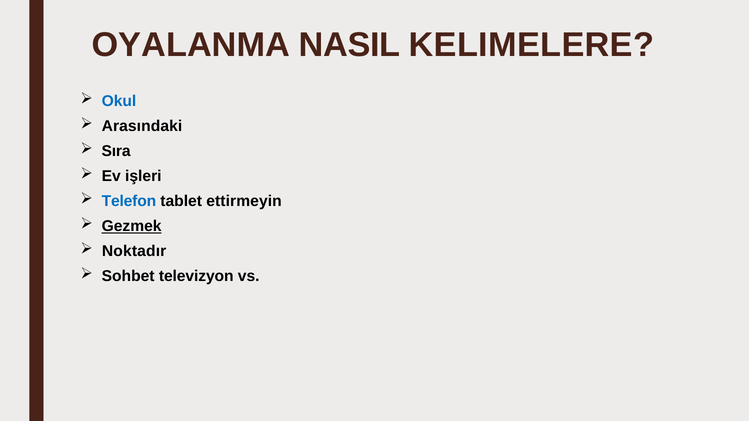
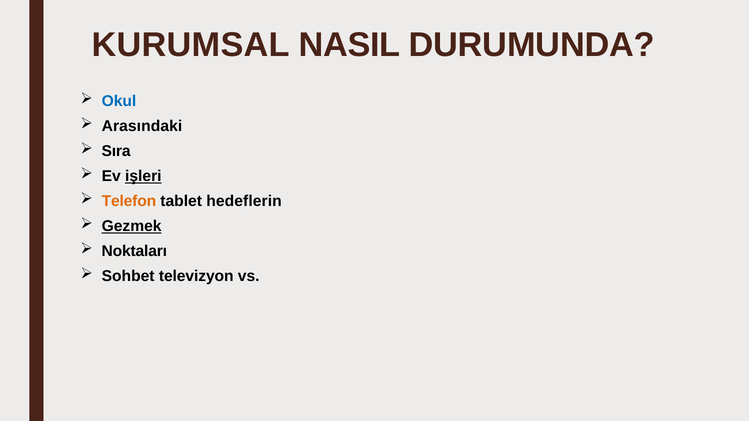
OYALANMA: OYALANMA -> KURUMSAL
KELIMELERE: KELIMELERE -> DURUMUNDA
işleri underline: none -> present
Telefon colour: blue -> orange
ettirmeyin: ettirmeyin -> hedeflerin
Noktadır: Noktadır -> Noktaları
